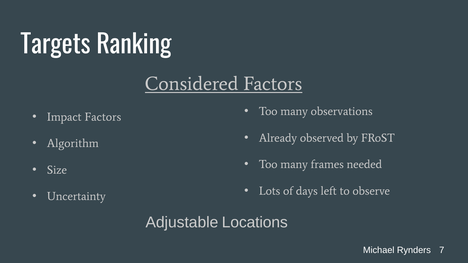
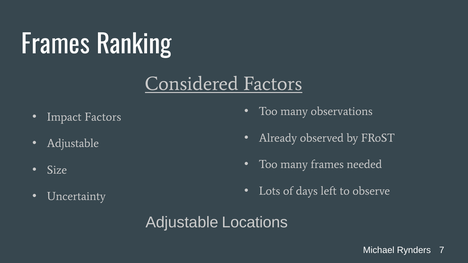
Targets at (56, 45): Targets -> Frames
Algorithm at (73, 144): Algorithm -> Adjustable
